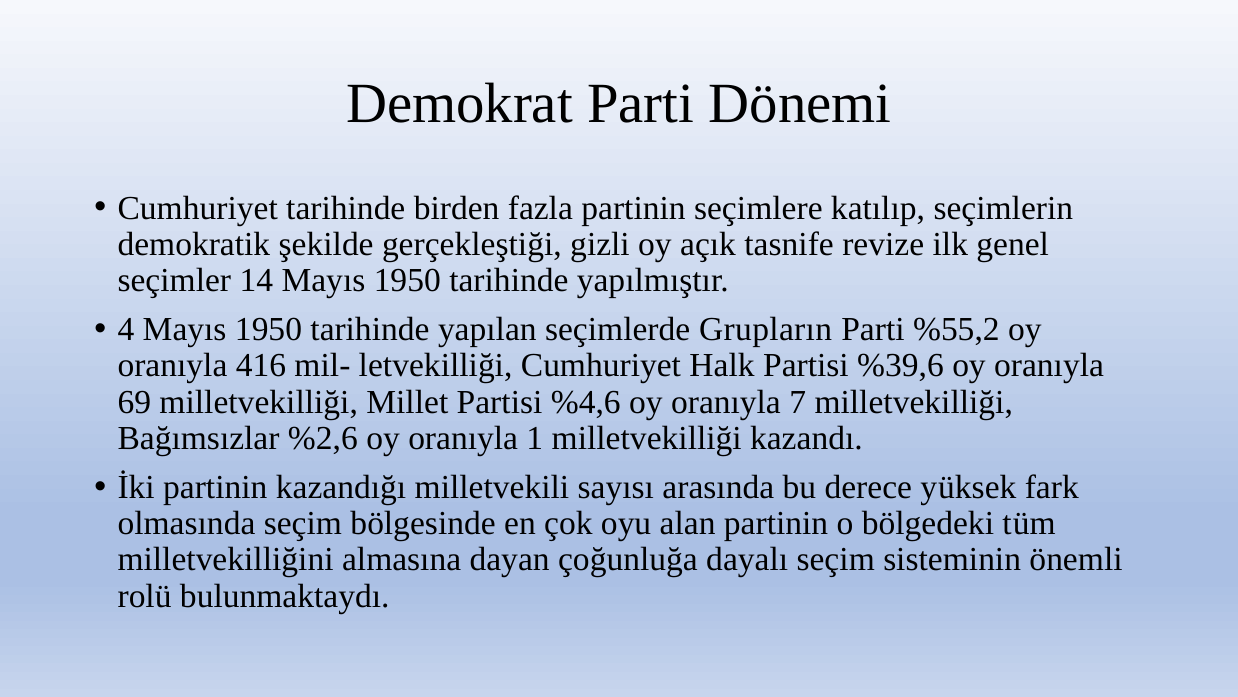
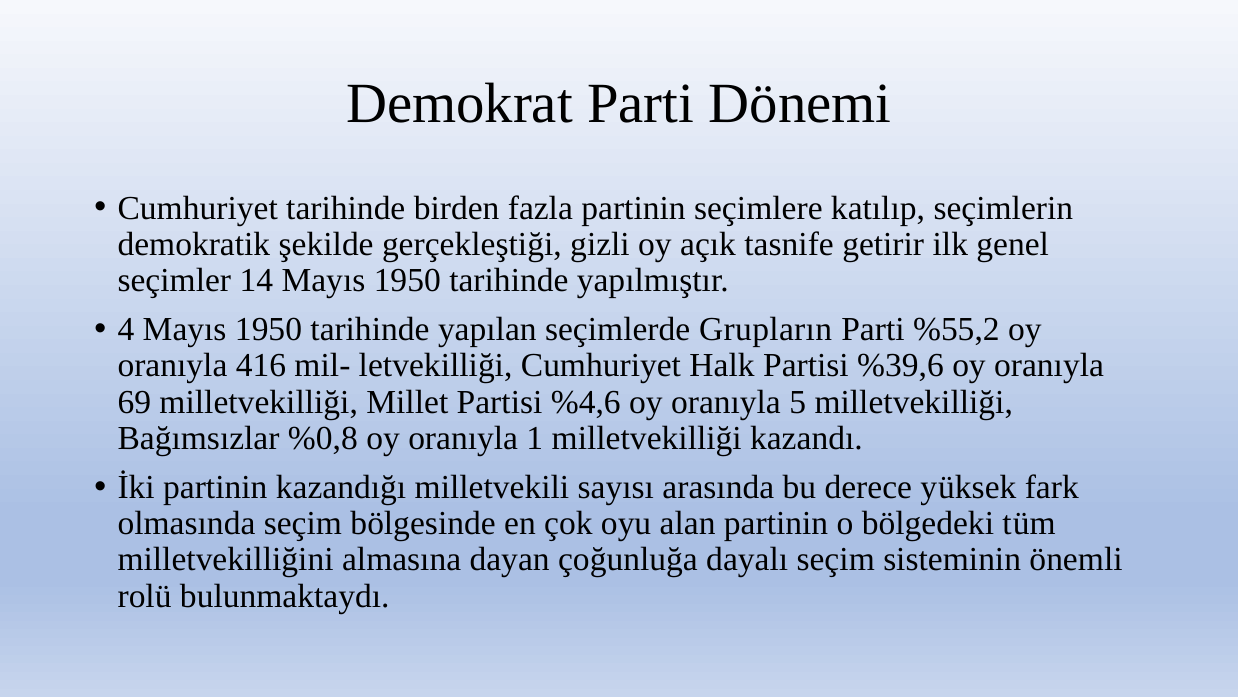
revize: revize -> getirir
7: 7 -> 5
%2,6: %2,6 -> %0,8
